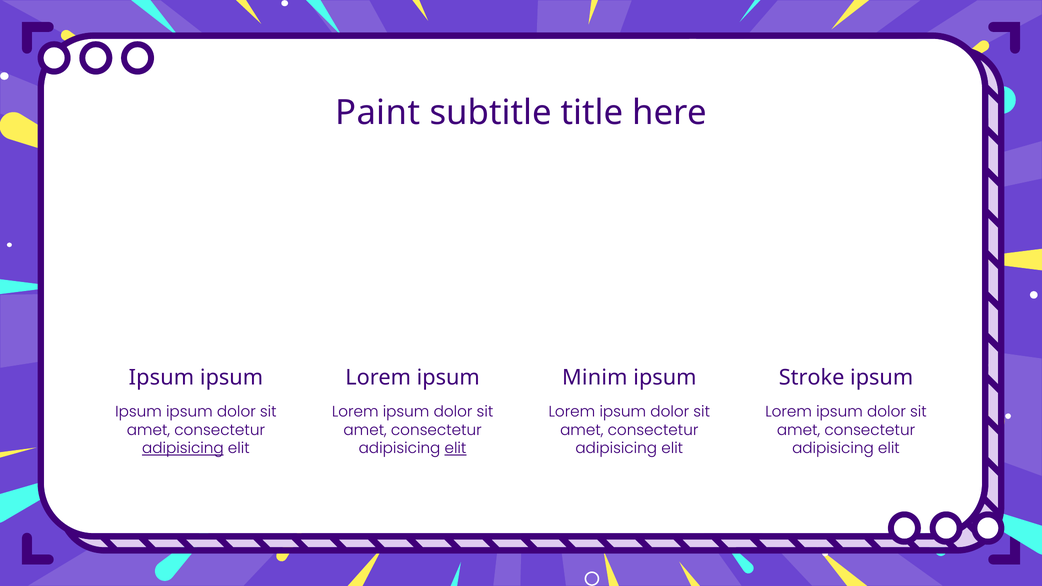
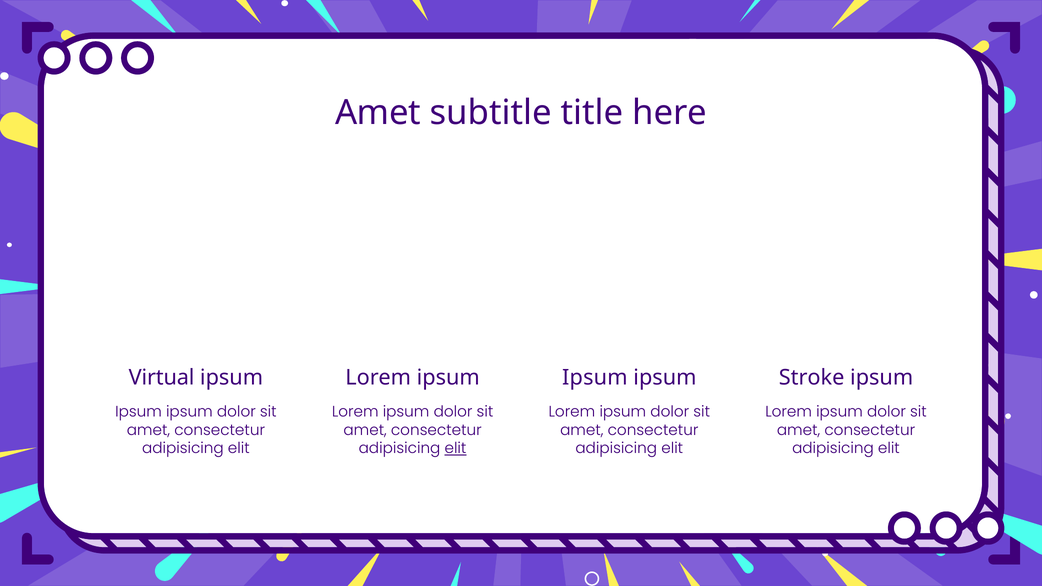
Paint at (378, 113): Paint -> Amet
Ipsum at (161, 378): Ipsum -> Virtual
Minim at (595, 378): Minim -> Ipsum
adipisicing at (183, 448) underline: present -> none
